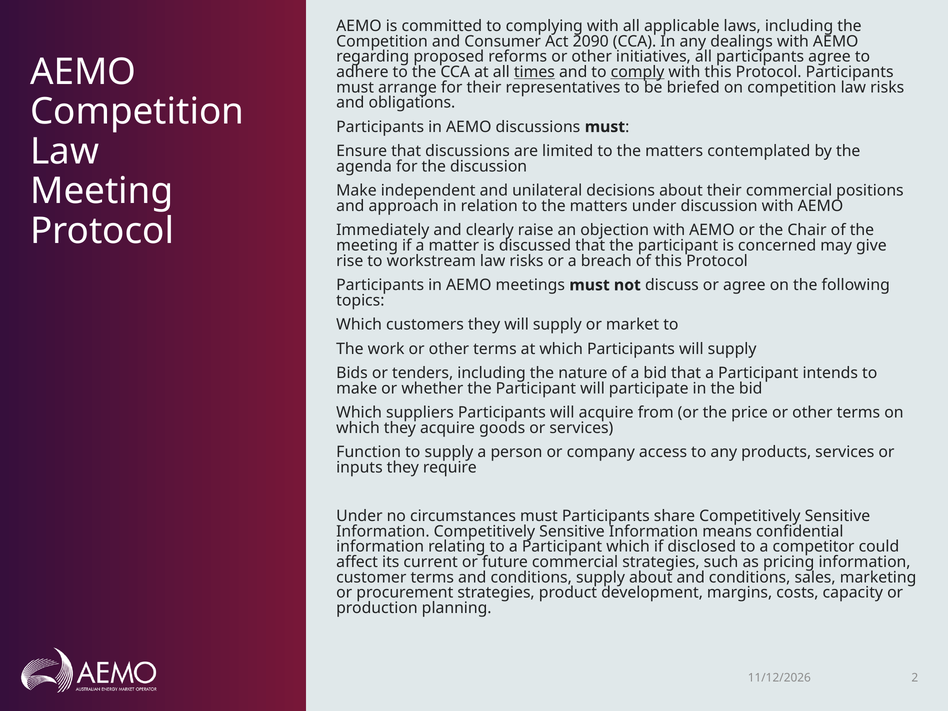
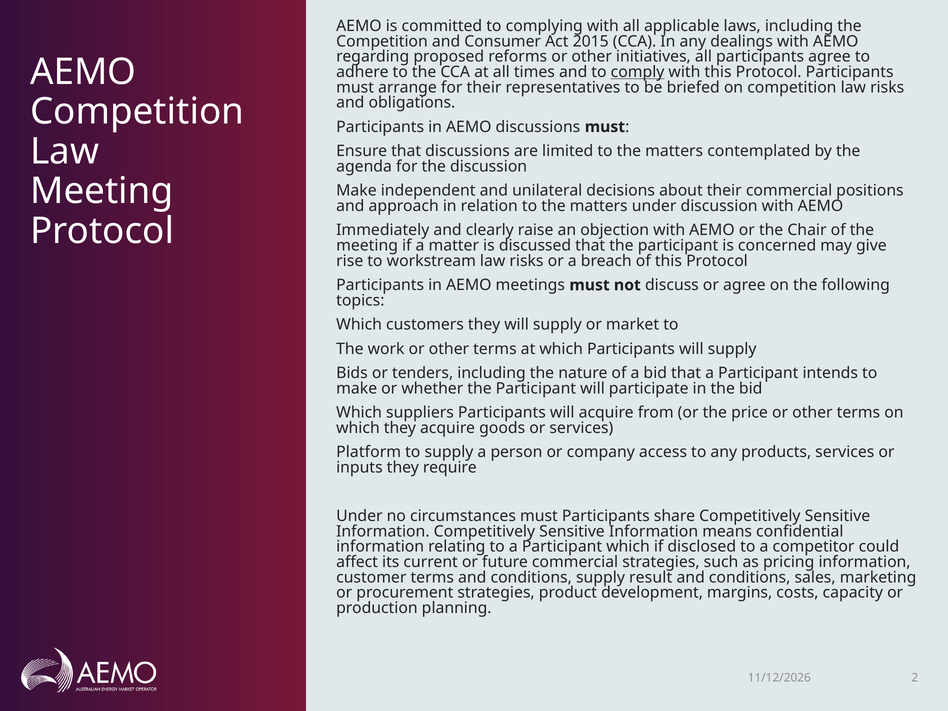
2090: 2090 -> 2015
times underline: present -> none
Function: Function -> Platform
supply about: about -> result
